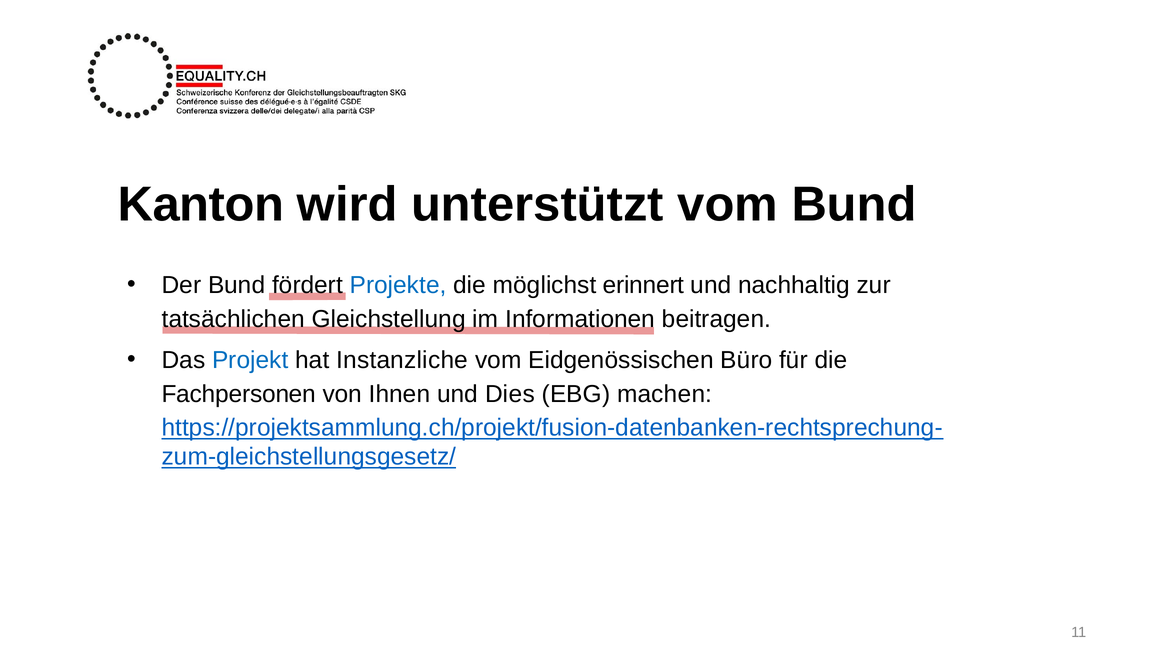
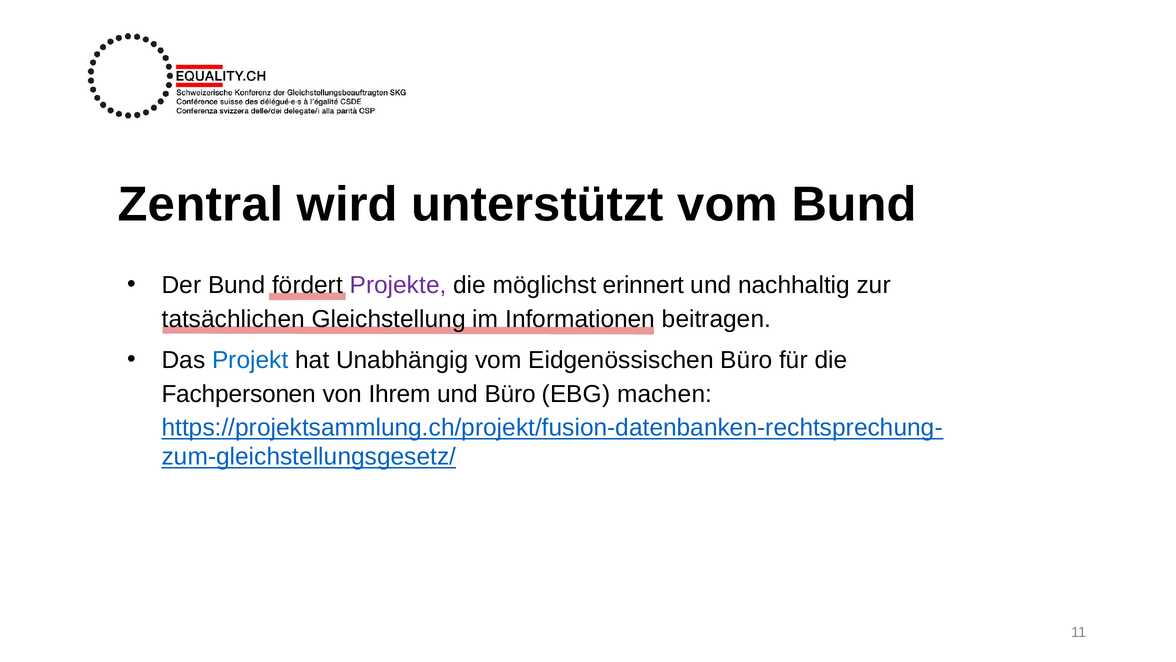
Kanton: Kanton -> Zentral
Projekte colour: blue -> purple
Instanzliche: Instanzliche -> Unabhängig
Ihnen: Ihnen -> Ihrem
und Dies: Dies -> Büro
